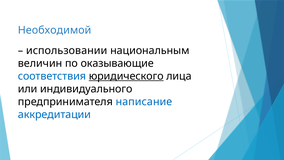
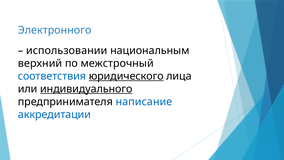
Необходимой: Необходимой -> Электронного
величин: величин -> верхний
оказывающие: оказывающие -> межстрочный
индивидуального underline: none -> present
